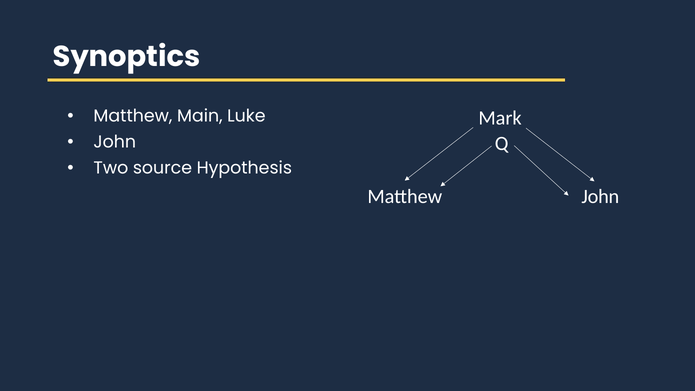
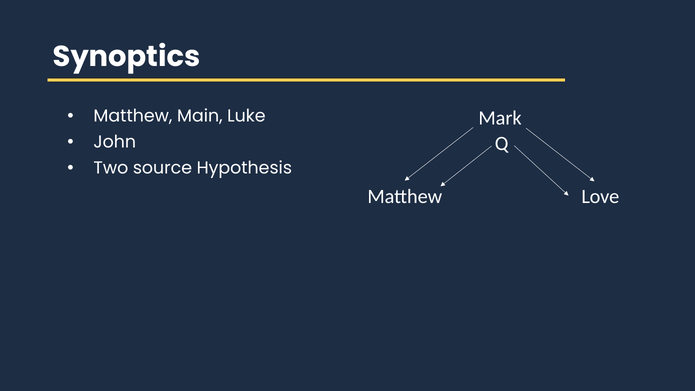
Matthew John: John -> Love
